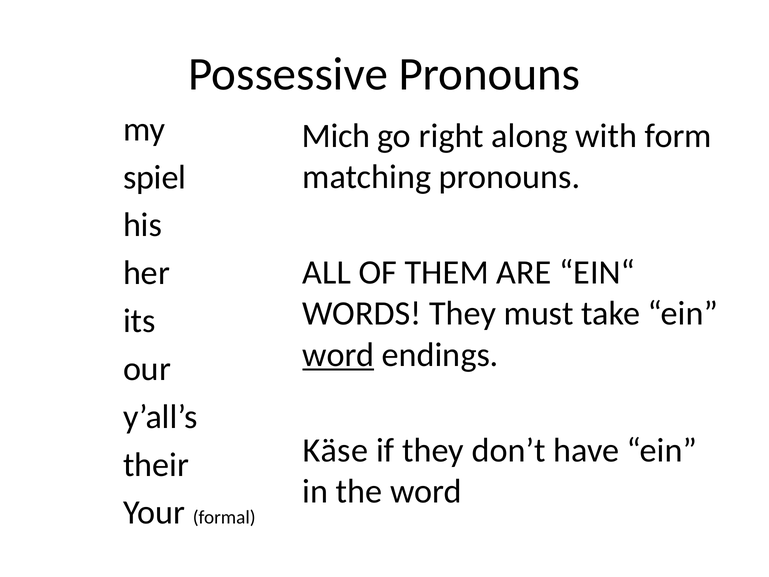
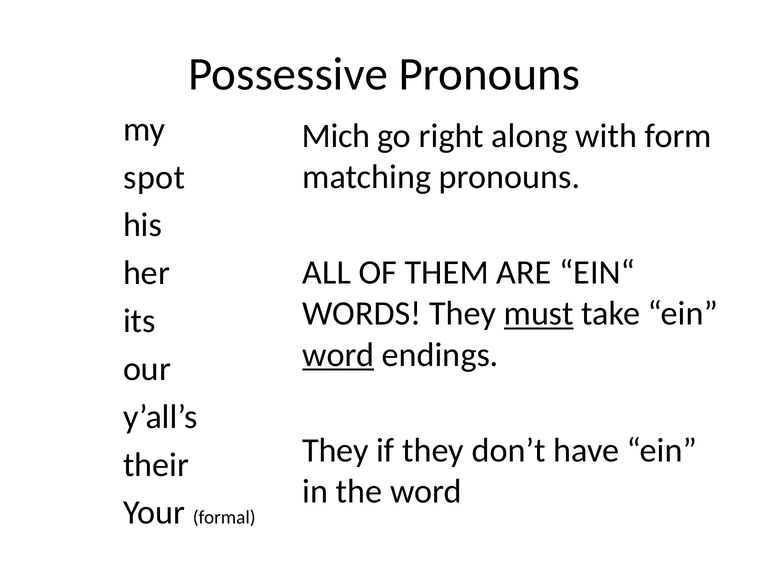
spiel: spiel -> spot
must underline: none -> present
Käse at (335, 450): Käse -> They
